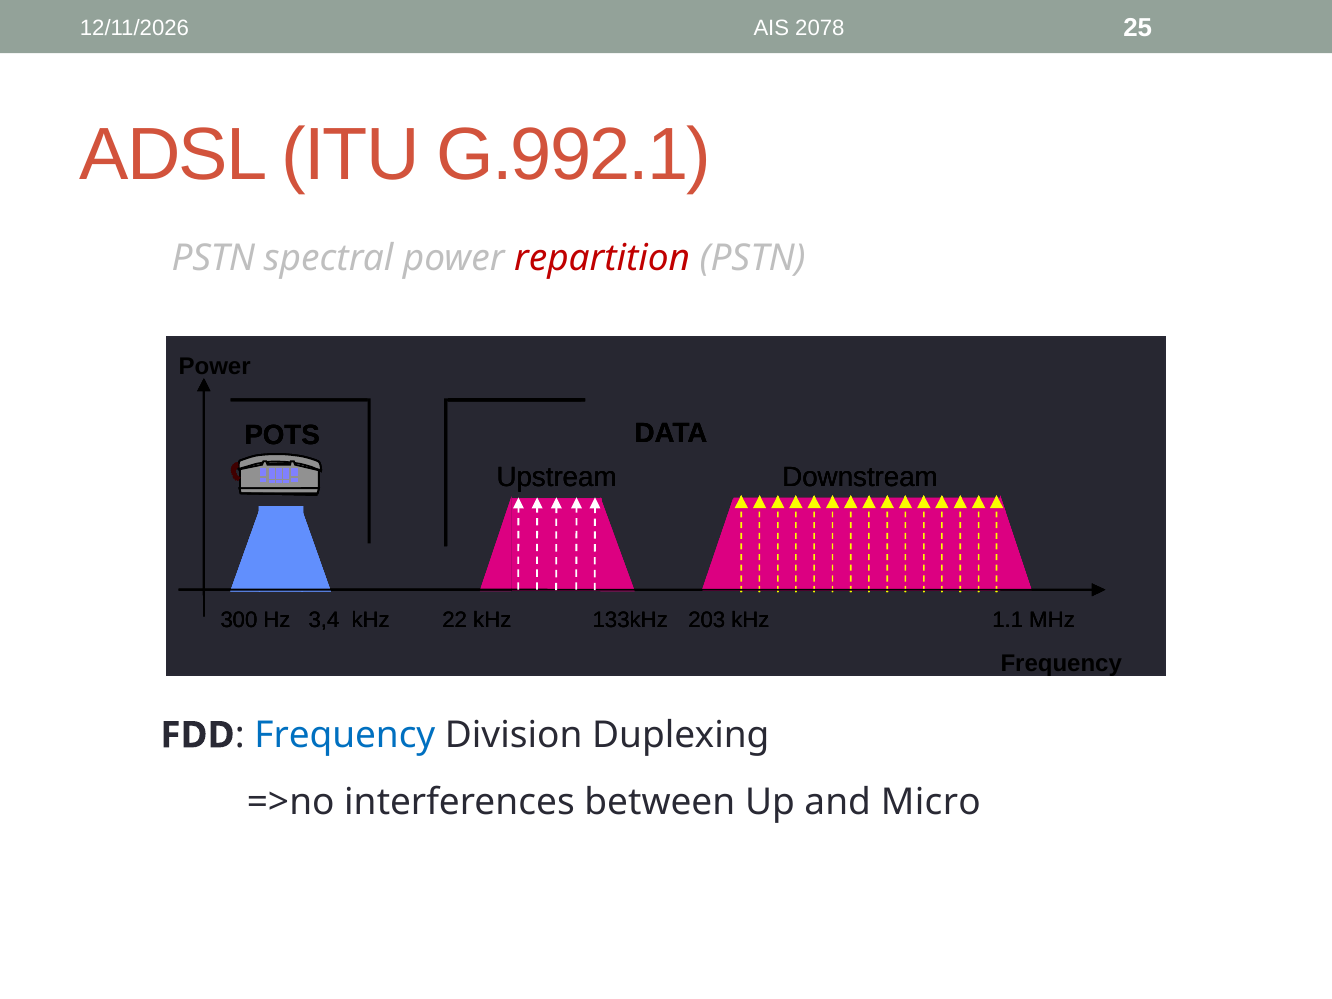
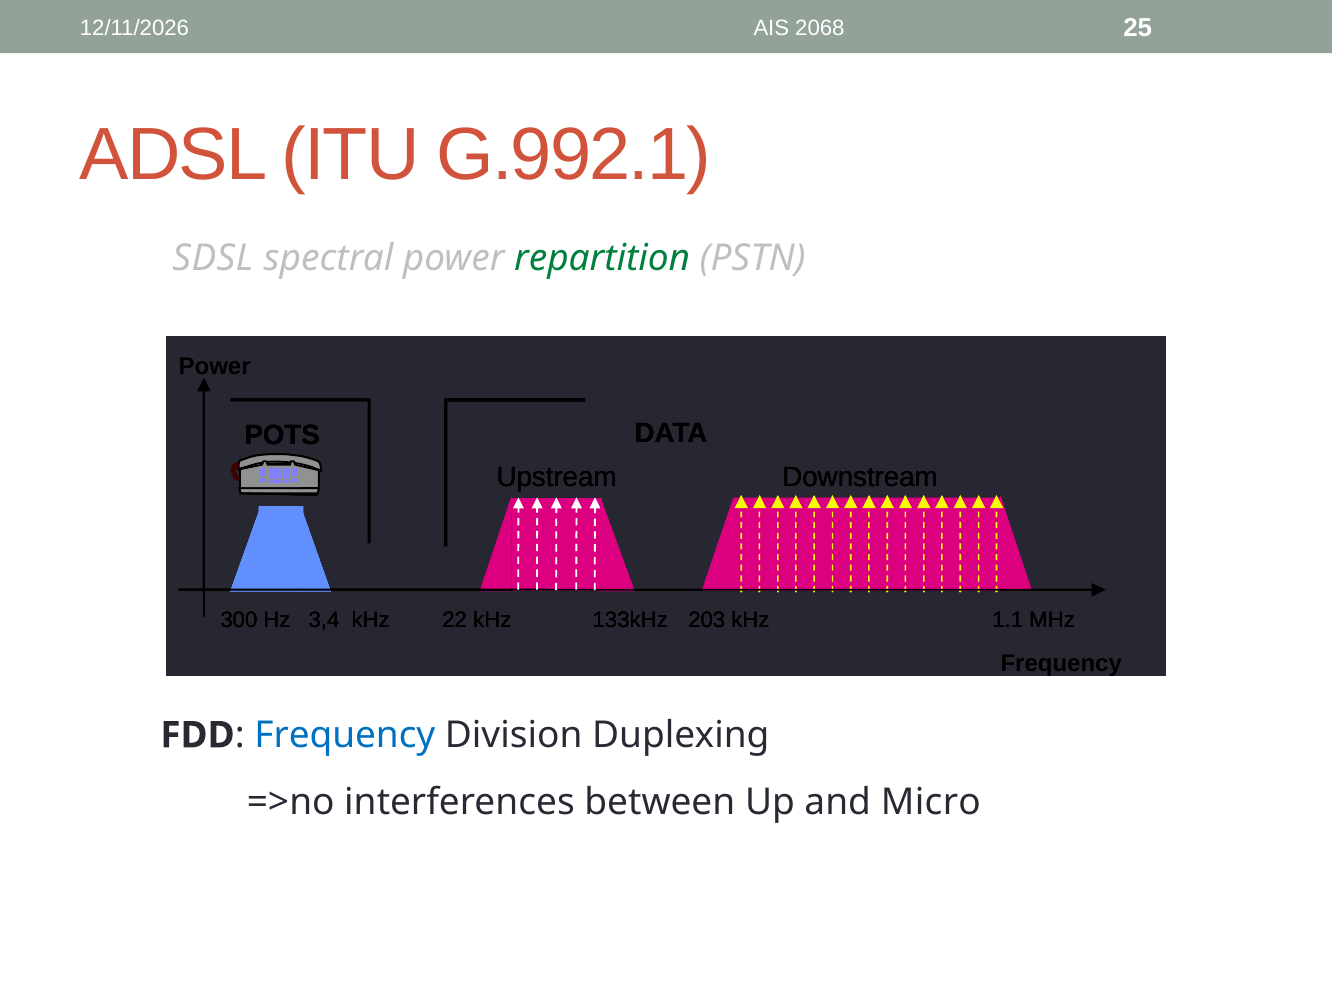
2078: 2078 -> 2068
PSTN at (213, 258): PSTN -> SDSL
repartition colour: red -> green
